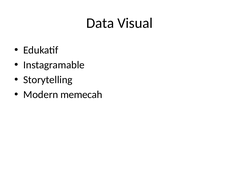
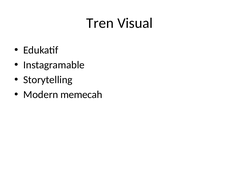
Data: Data -> Tren
